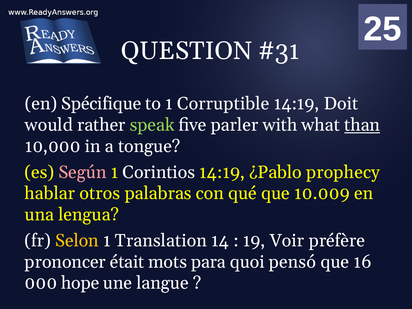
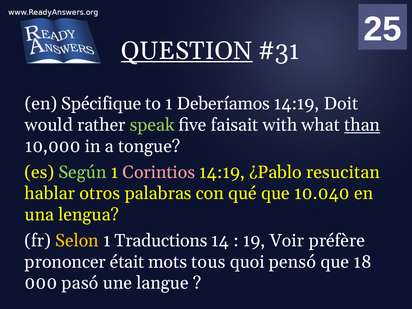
QUESTION underline: none -> present
Corruptible: Corruptible -> Deberíamos
parler: parler -> faisait
Según colour: pink -> light green
Corintios colour: white -> pink
prophecy: prophecy -> resucitan
10.009: 10.009 -> 10.040
Translation: Translation -> Traductions
para: para -> tous
que 16: 16 -> 18
hope: hope -> pasó
